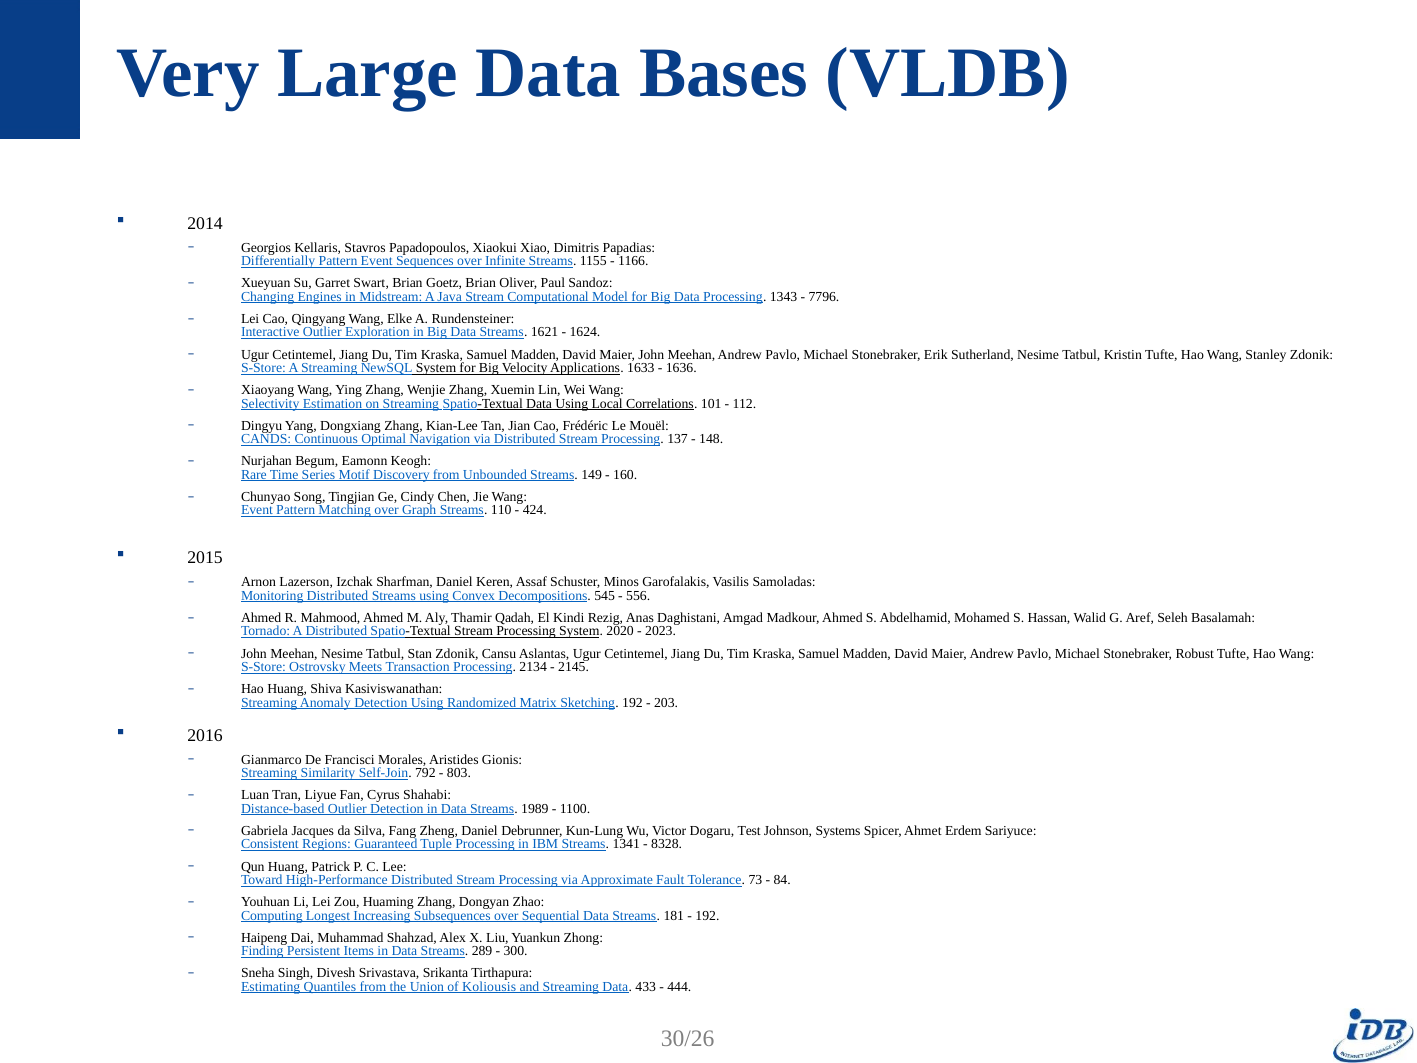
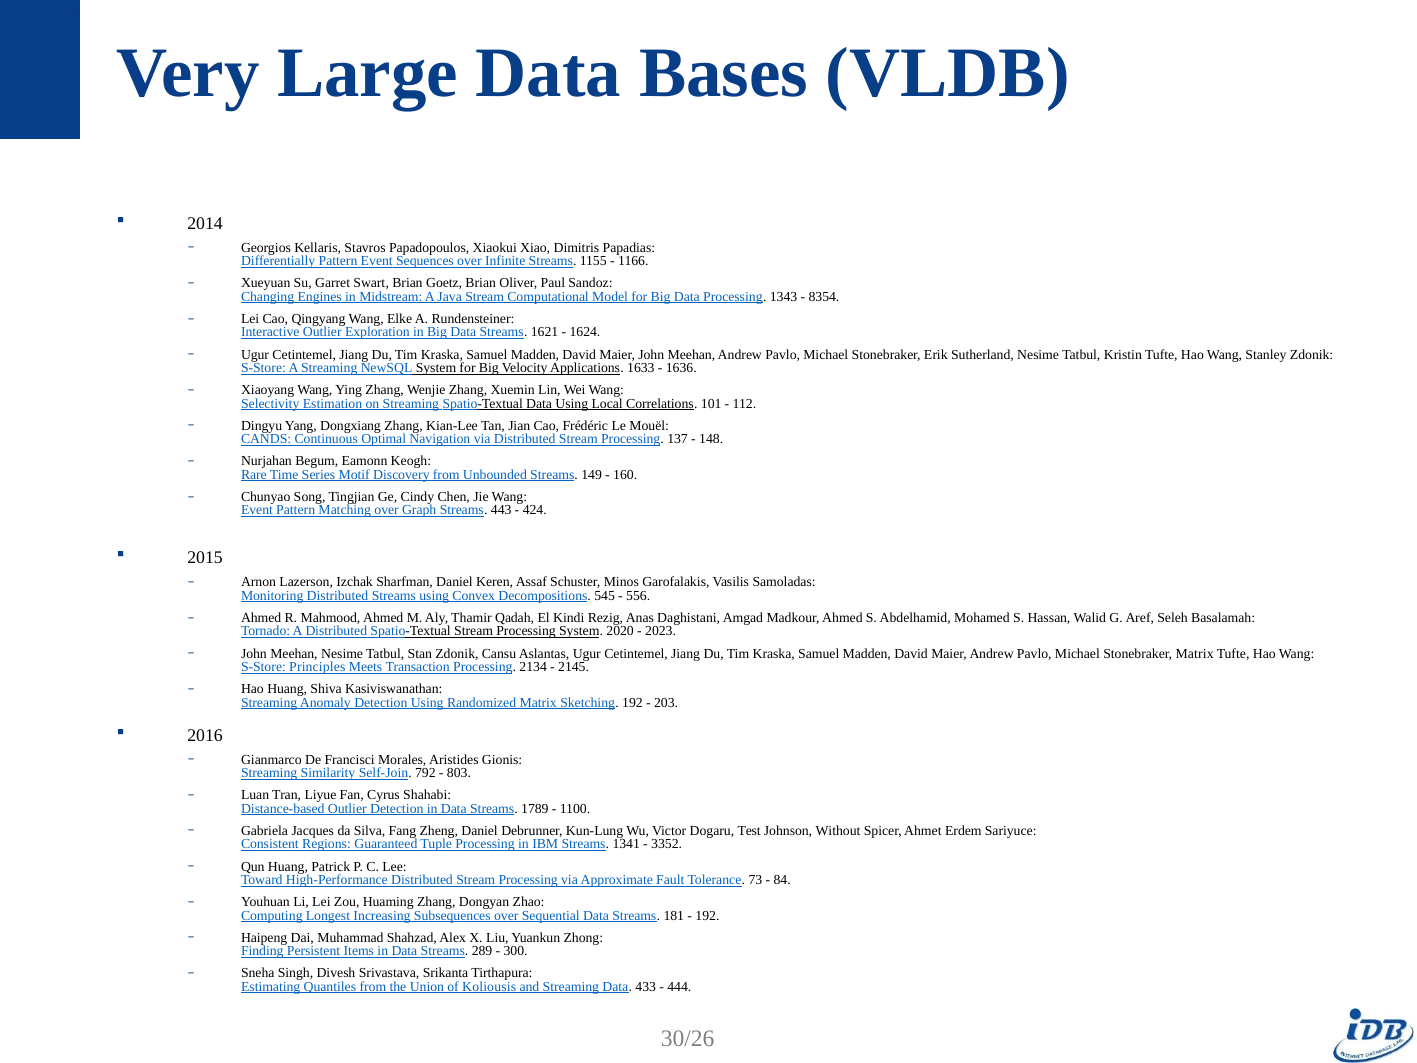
7796: 7796 -> 8354
110: 110 -> 443
Stonebraker Robust: Robust -> Matrix
Ostrovsky: Ostrovsky -> Principles
1989: 1989 -> 1789
Systems: Systems -> Without
8328: 8328 -> 3352
